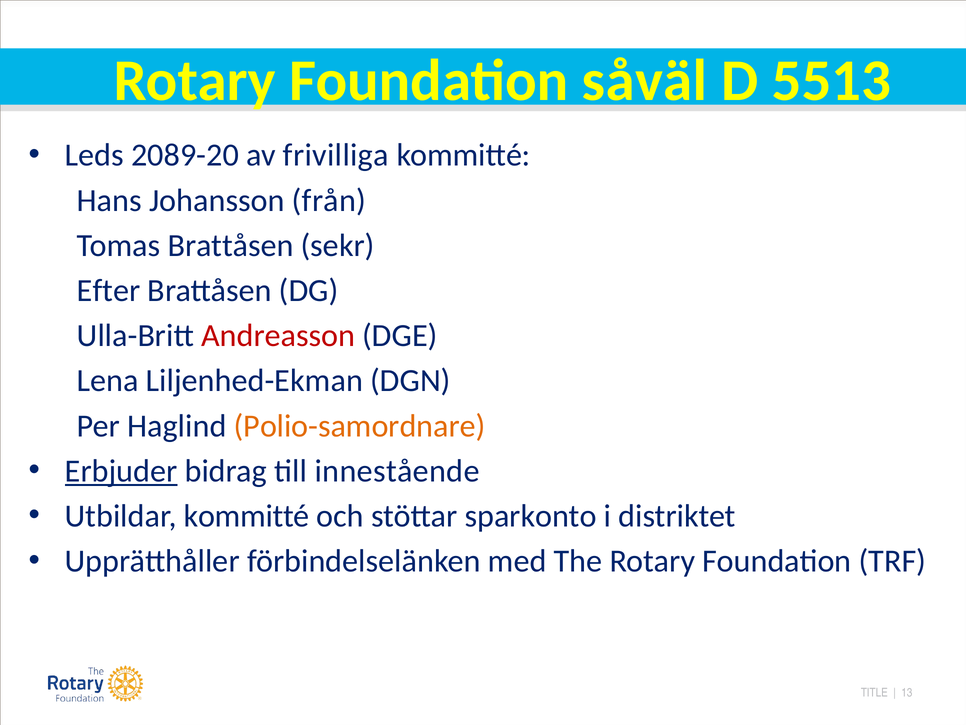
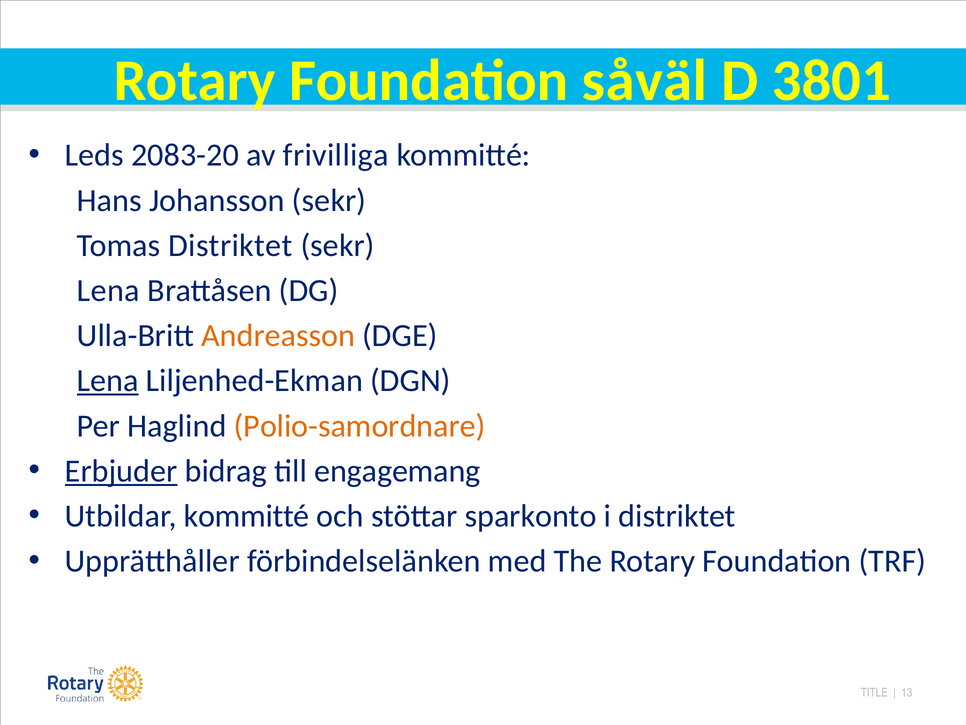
5513: 5513 -> 3801
2089-20: 2089-20 -> 2083-20
Johansson från: från -> sekr
Tomas Brattåsen: Brattåsen -> Distriktet
Efter at (109, 290): Efter -> Lena
Andreasson colour: red -> orange
Lena at (108, 381) underline: none -> present
innestående: innestående -> engagemang
